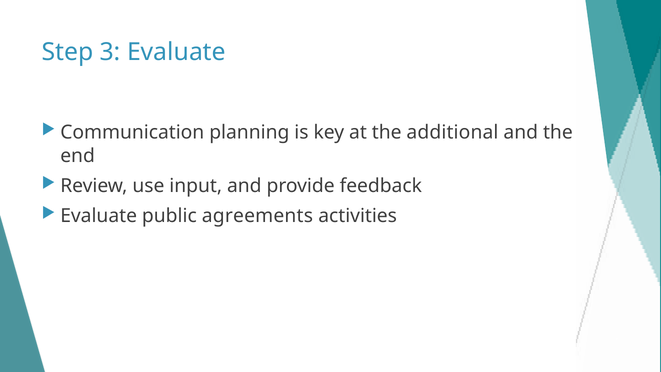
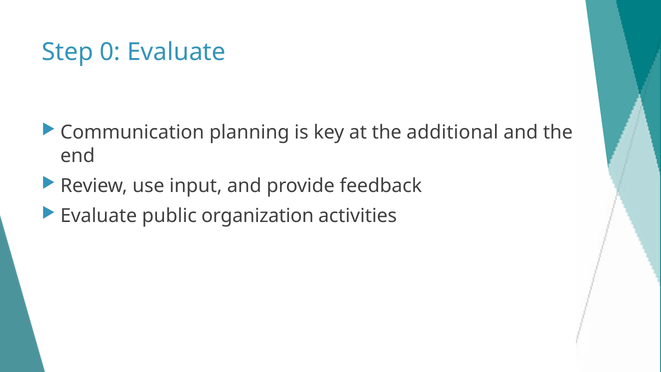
3: 3 -> 0
agreements: agreements -> organization
